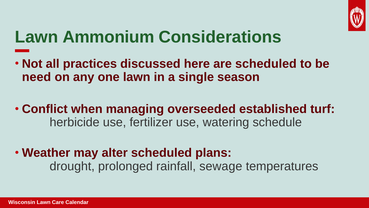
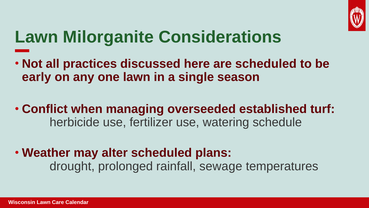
Ammonium: Ammonium -> Milorganite
need: need -> early
